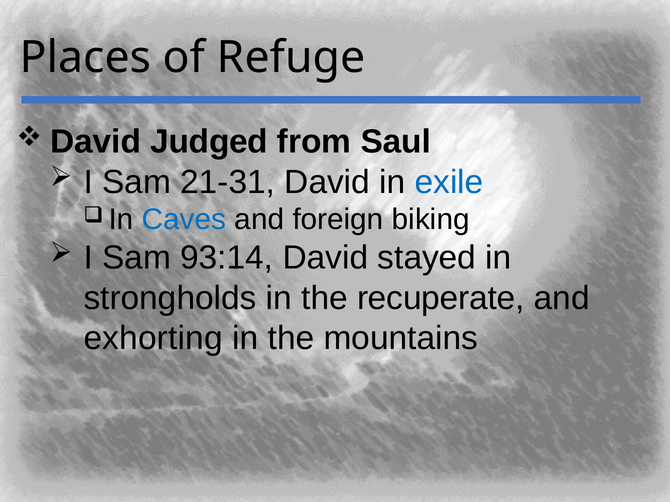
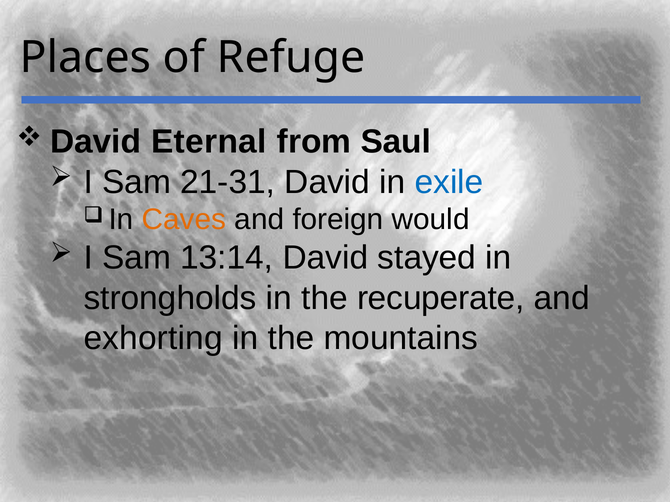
Judged: Judged -> Eternal
Caves colour: blue -> orange
biking: biking -> would
93:14: 93:14 -> 13:14
